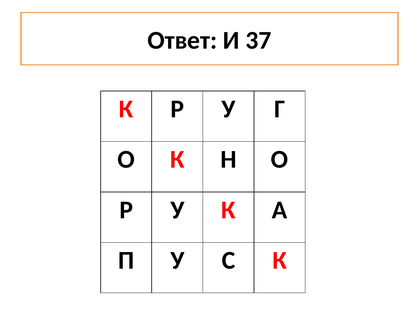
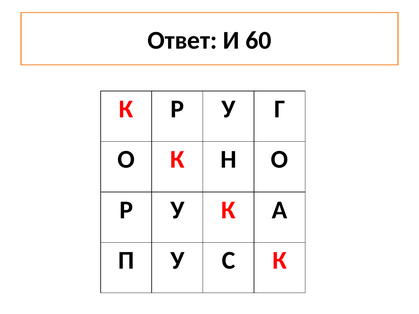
37: 37 -> 60
